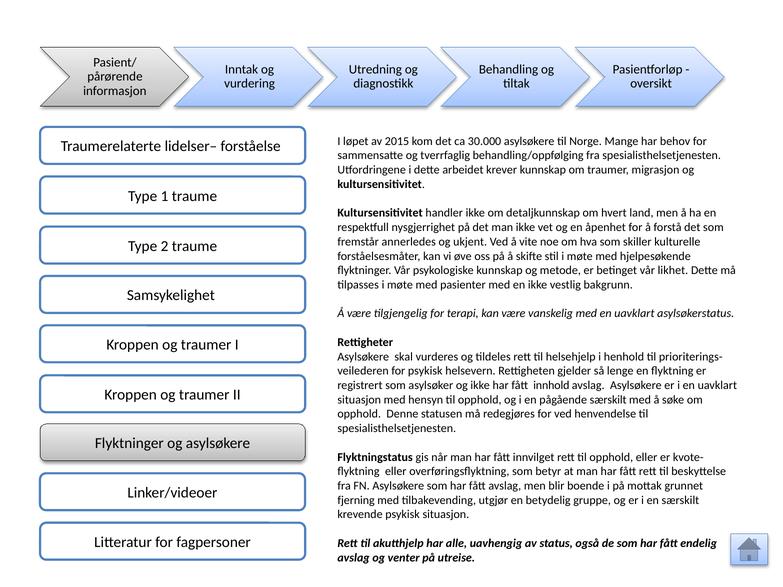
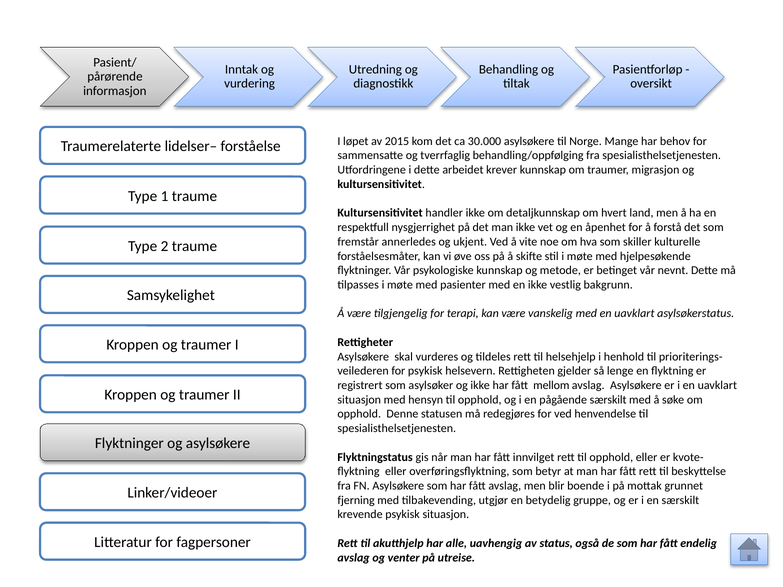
likhet: likhet -> nevnt
innhold: innhold -> mellom
